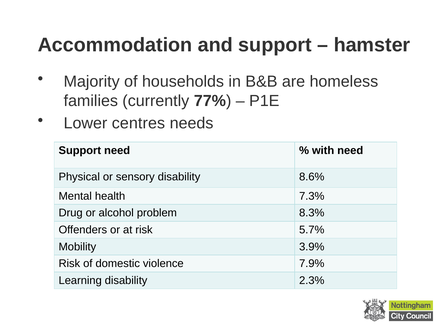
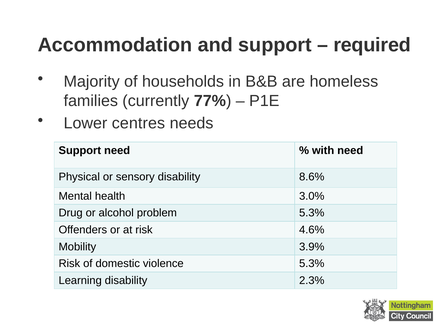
hamster: hamster -> required
7.3%: 7.3% -> 3.0%
problem 8.3%: 8.3% -> 5.3%
5.7%: 5.7% -> 4.6%
violence 7.9%: 7.9% -> 5.3%
